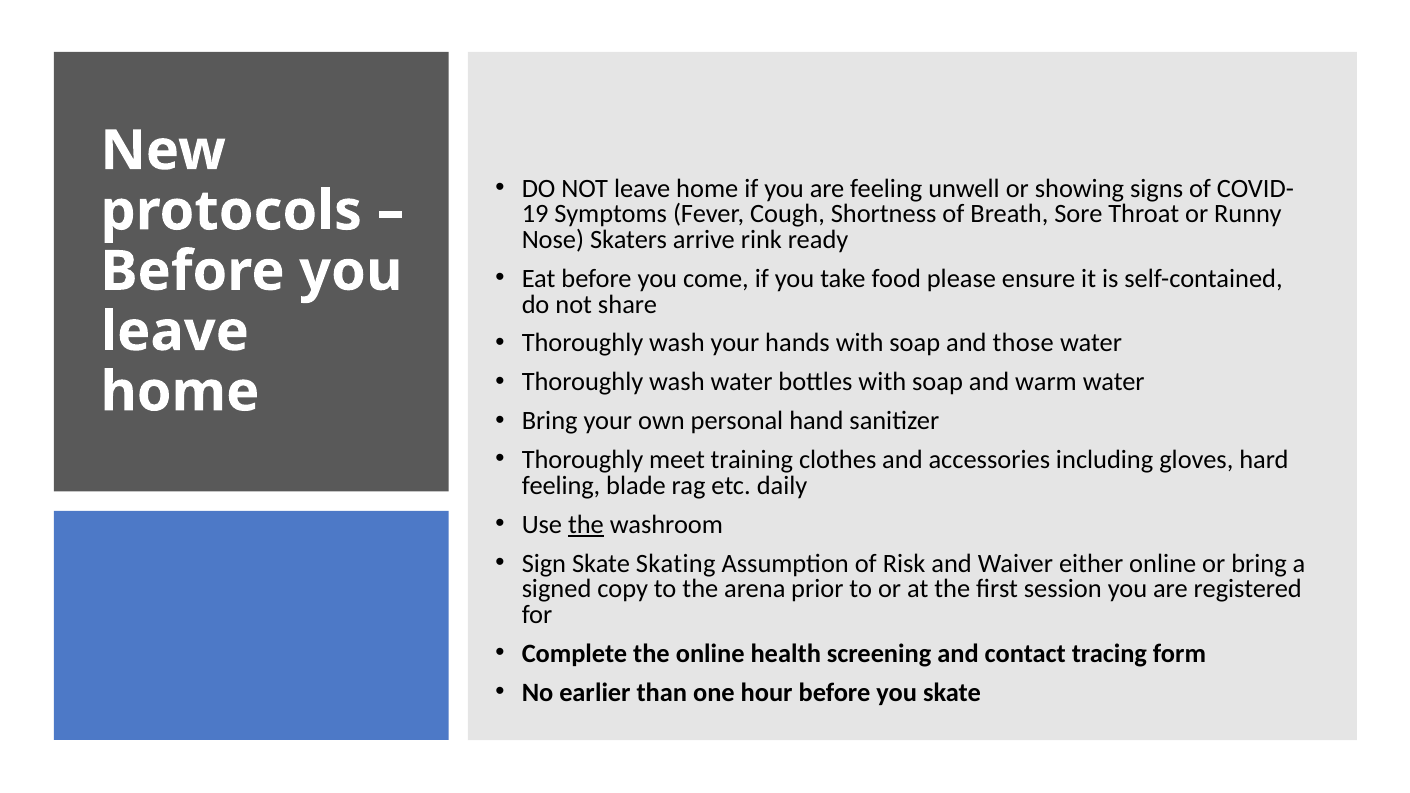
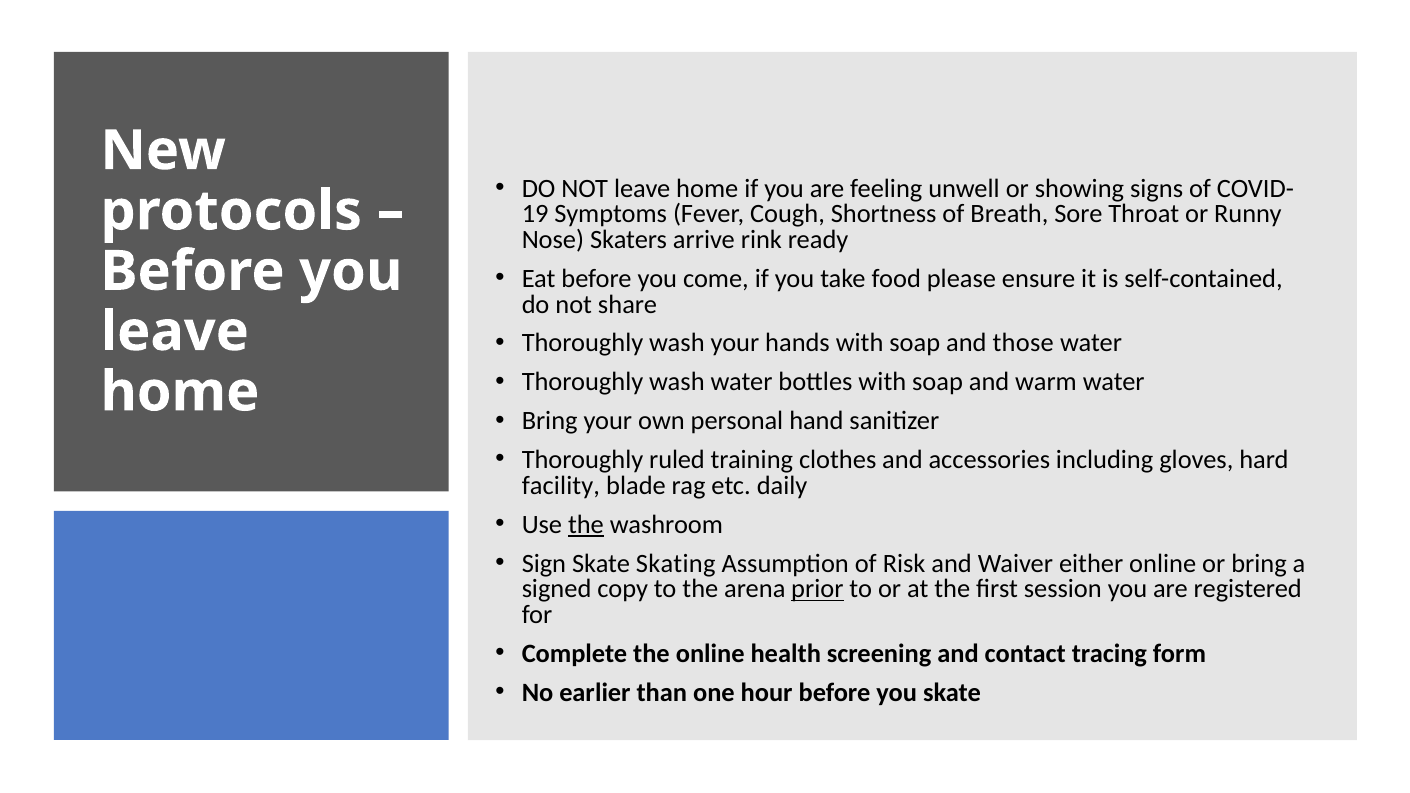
meet: meet -> ruled
feeling at (561, 486): feeling -> facility
prior underline: none -> present
